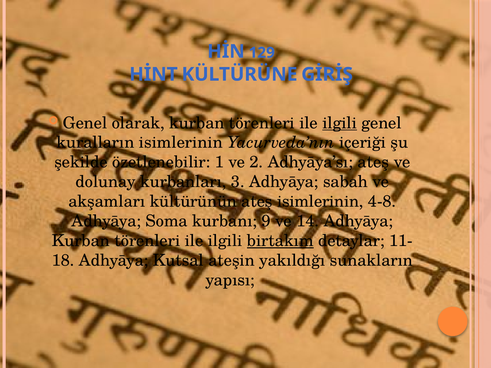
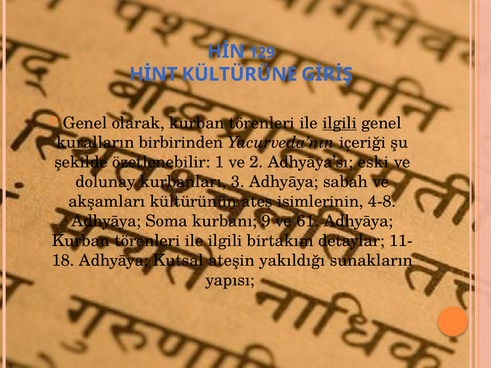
kuralların isimlerinin: isimlerinin -> birbirinden
Adhyāya’sı ateş: ateş -> eski
14: 14 -> 61
birtakım underline: present -> none
